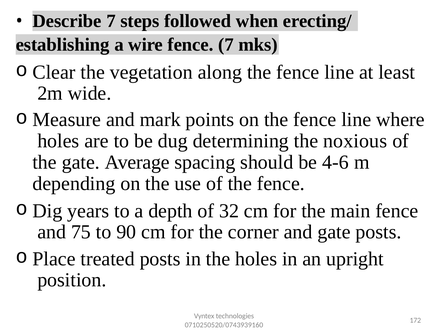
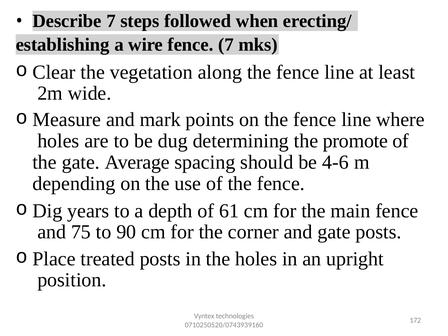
noxious: noxious -> promote
32: 32 -> 61
